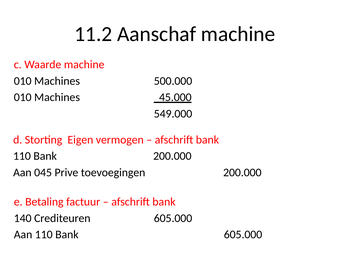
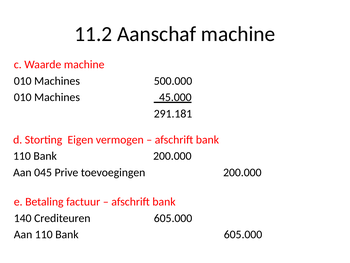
549.000: 549.000 -> 291.181
